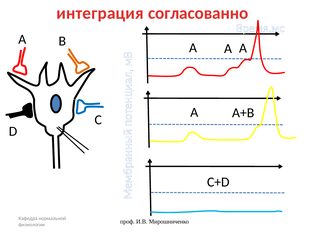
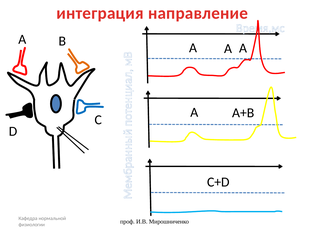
согласованно: согласованно -> направление
